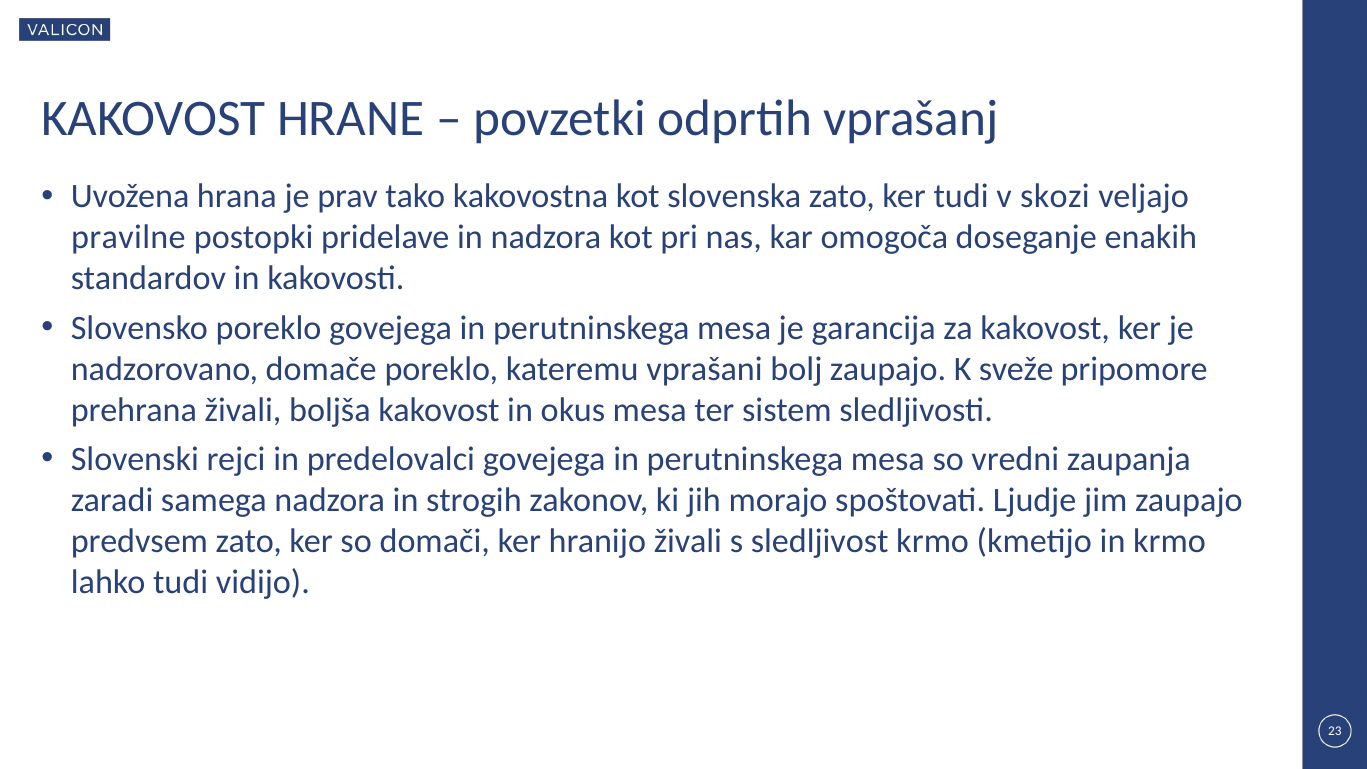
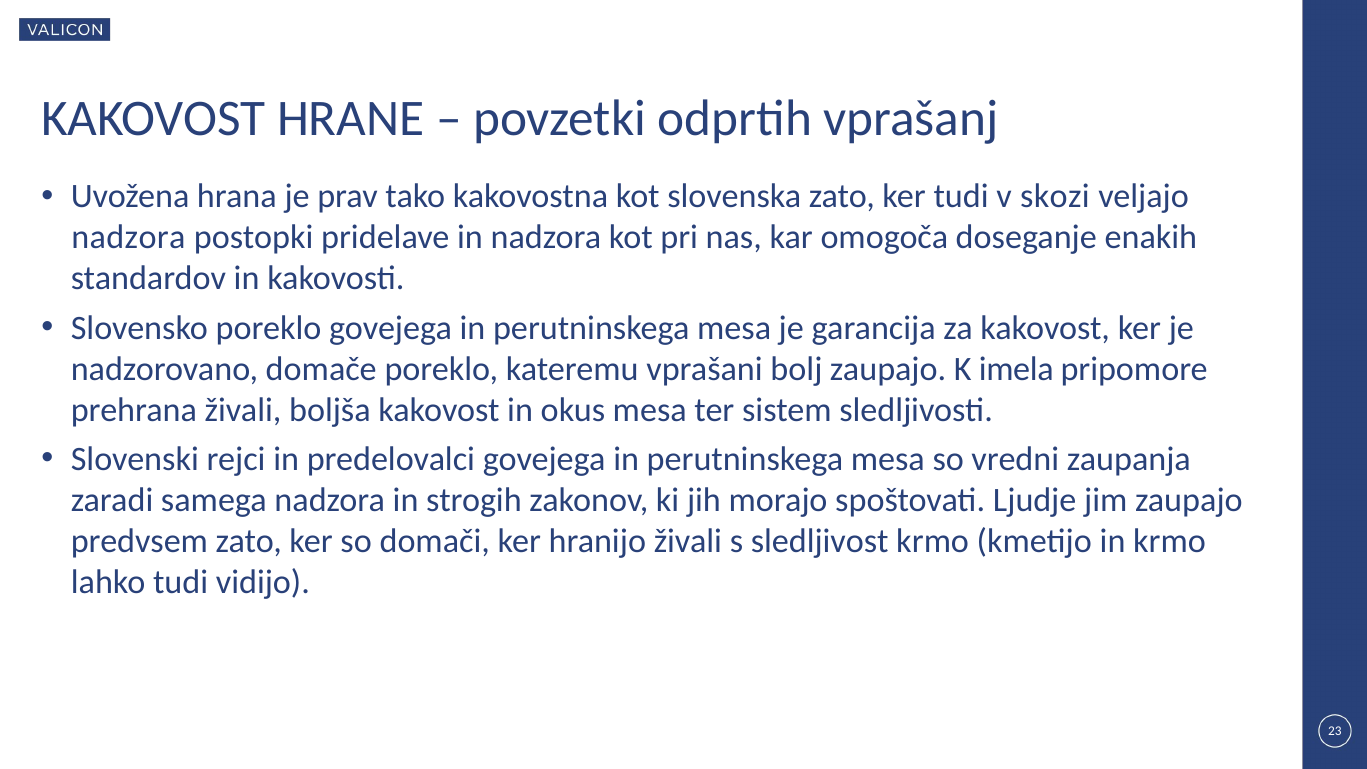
pravilne at (128, 238): pravilne -> nadzora
sveže: sveže -> imela
